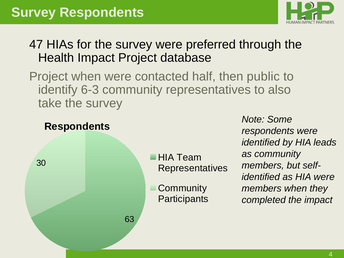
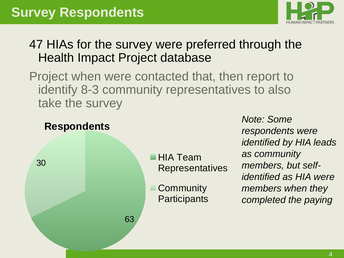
half: half -> that
public: public -> report
6-3: 6-3 -> 8-3
the impact: impact -> paying
